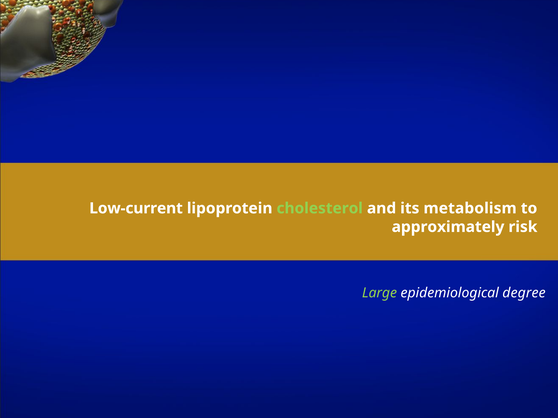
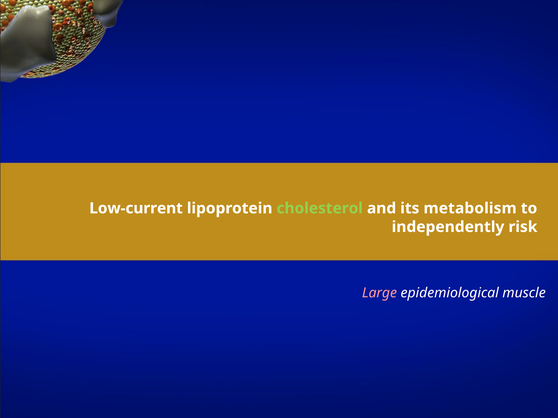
approximately: approximately -> independently
Large colour: light green -> pink
degree: degree -> muscle
